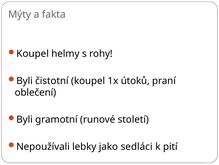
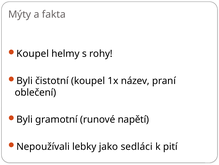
útoků: útoků -> název
století: století -> napětí
